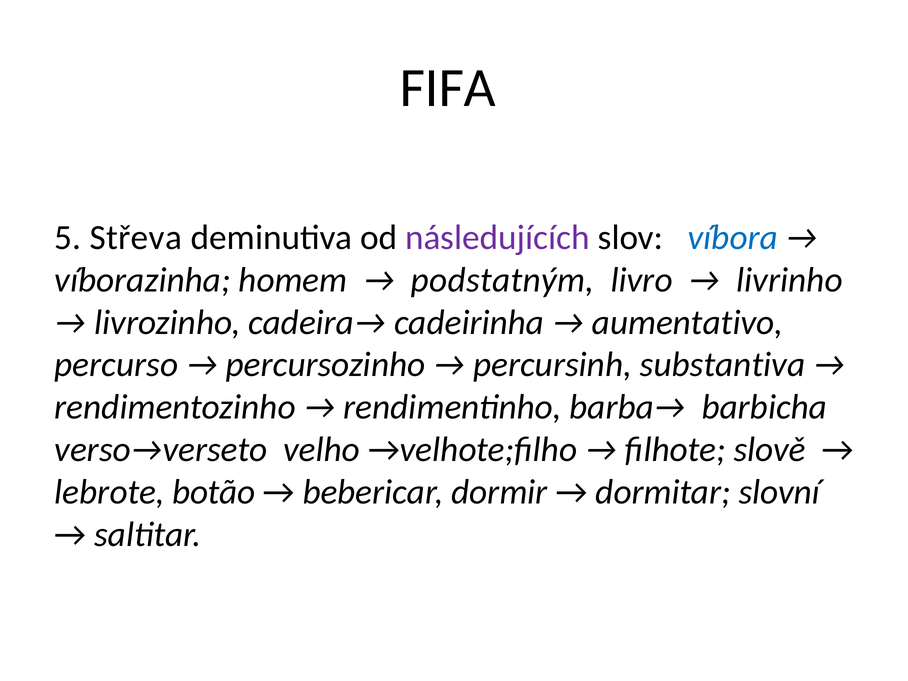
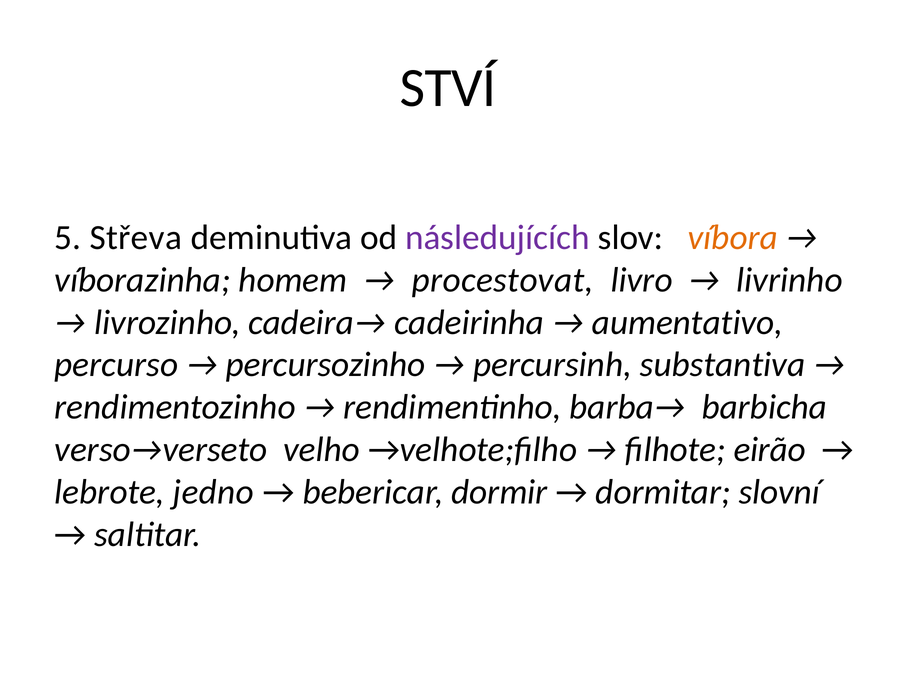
FIFA: FIFA -> STVÍ
víbora colour: blue -> orange
podstatným: podstatným -> procestovat
slově: slově -> eirão
botão: botão -> jedno
